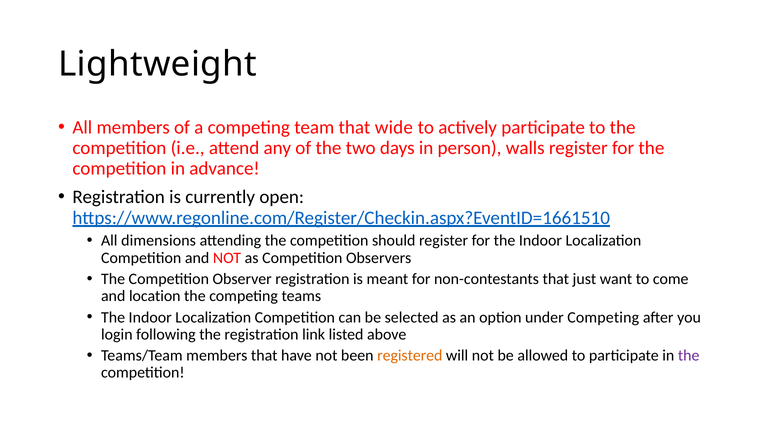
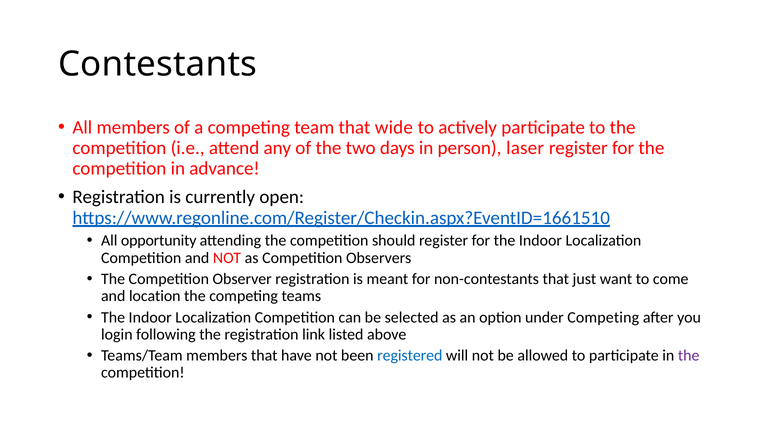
Lightweight: Lightweight -> Contestants
walls: walls -> laser
dimensions: dimensions -> opportunity
registered colour: orange -> blue
